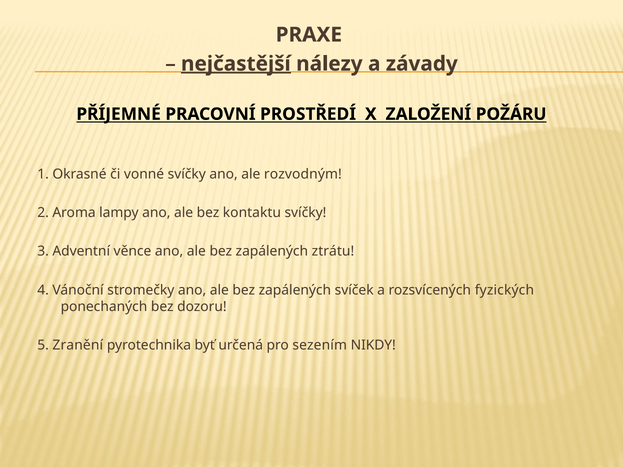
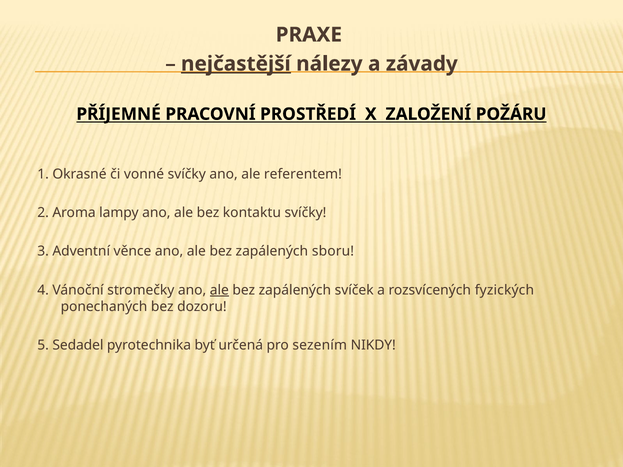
rozvodným: rozvodným -> referentem
ztrátu: ztrátu -> sboru
ale at (219, 290) underline: none -> present
Zranění: Zranění -> Sedadel
